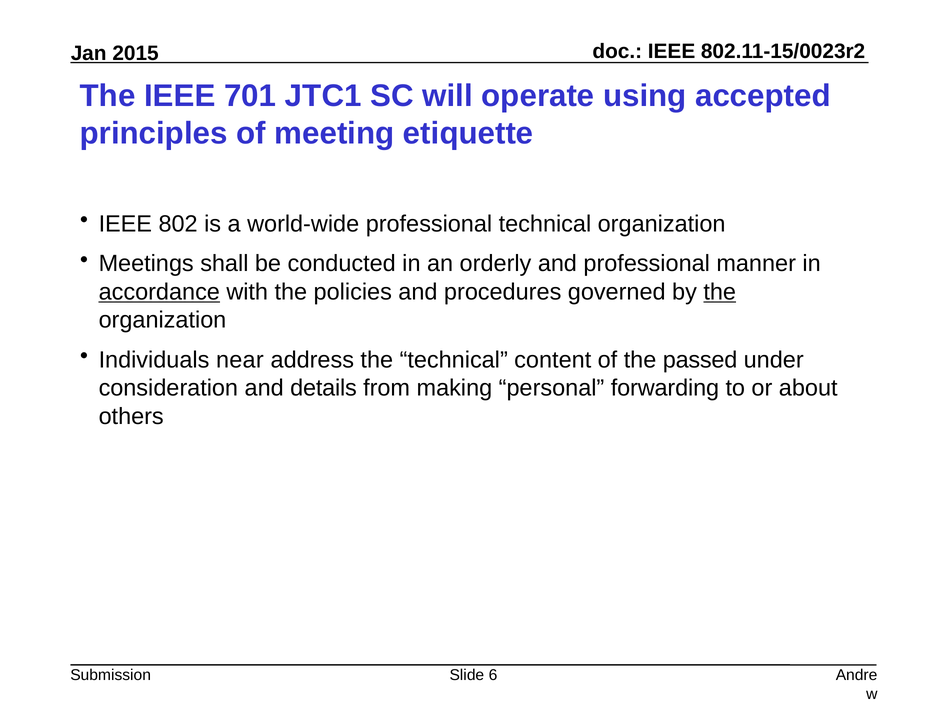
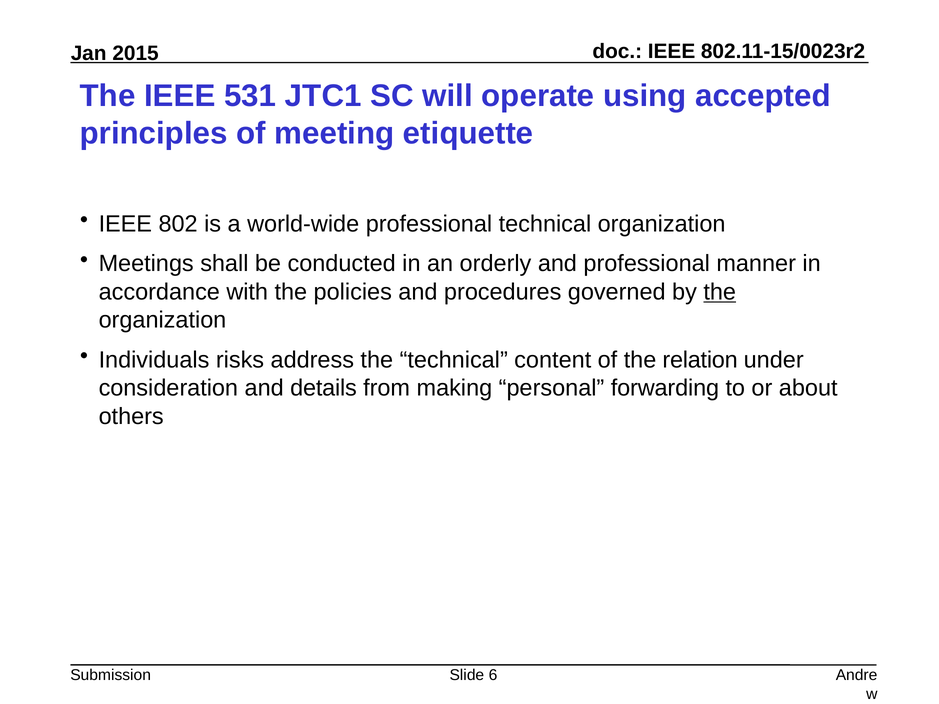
701: 701 -> 531
accordance underline: present -> none
near: near -> risks
passed: passed -> relation
